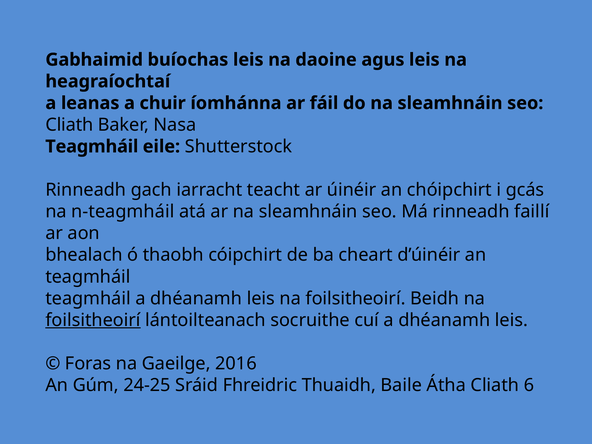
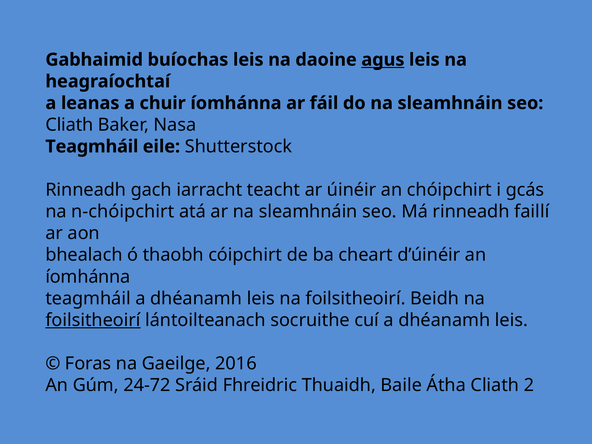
agus underline: none -> present
n‑teagmháil: n‑teagmháil -> n‑chóipchirt
teagmháil at (88, 277): teagmháil -> íomhánna
24-25: 24-25 -> 24-72
6: 6 -> 2
